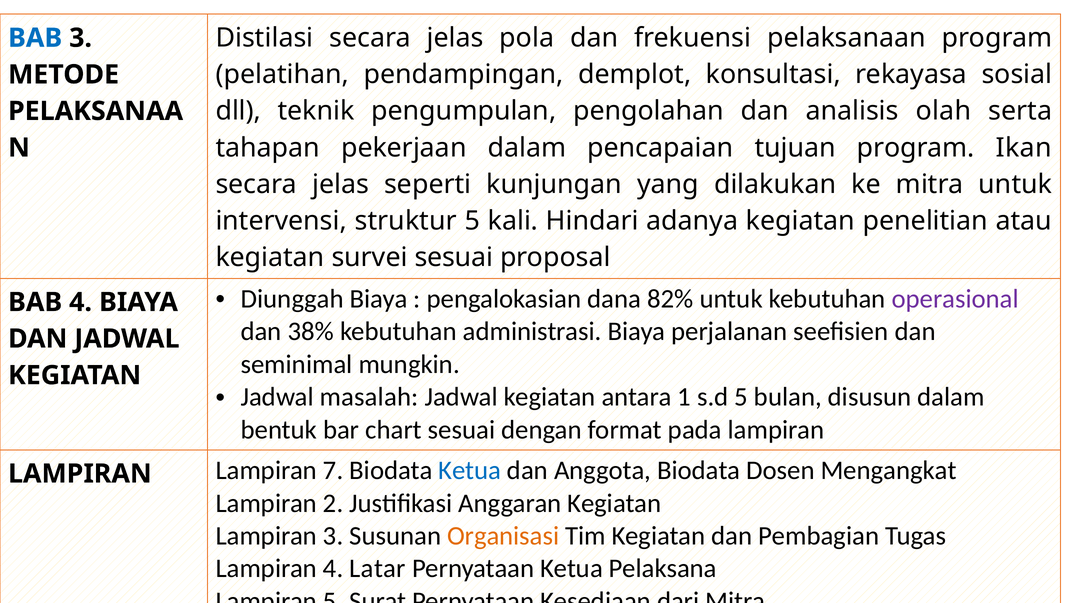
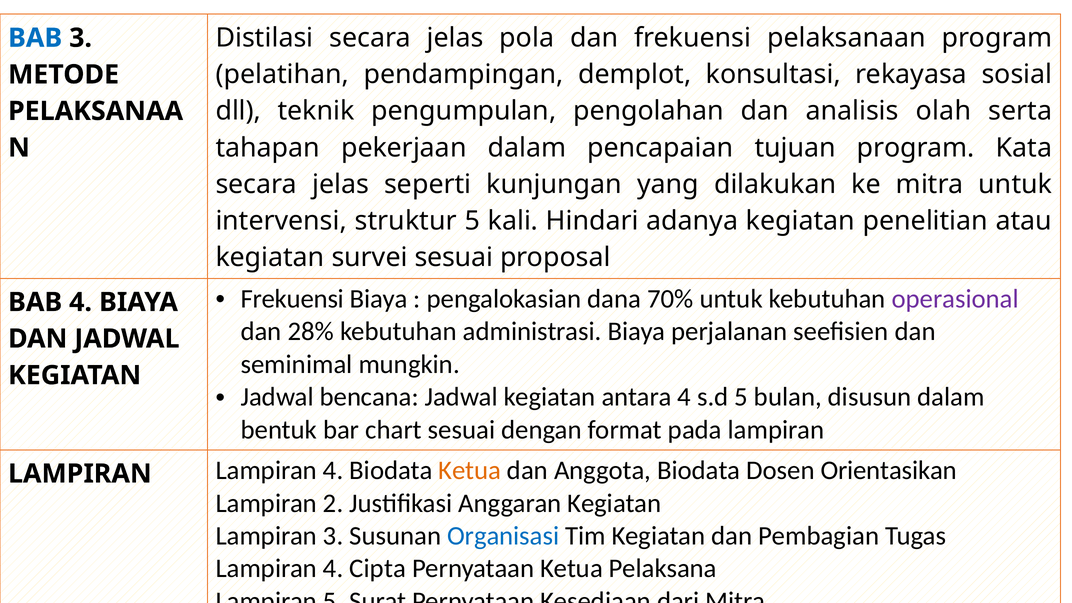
Ikan: Ikan -> Kata
Diunggah at (292, 299): Diunggah -> Frekuensi
82%: 82% -> 70%
38%: 38% -> 28%
masalah: masalah -> bencana
antara 1: 1 -> 4
LAMPIRAN Lampiran 7: 7 -> 4
Ketua at (470, 471) colour: blue -> orange
Mengangkat: Mengangkat -> Orientasikan
Organisasi colour: orange -> blue
Latar: Latar -> Cipta
